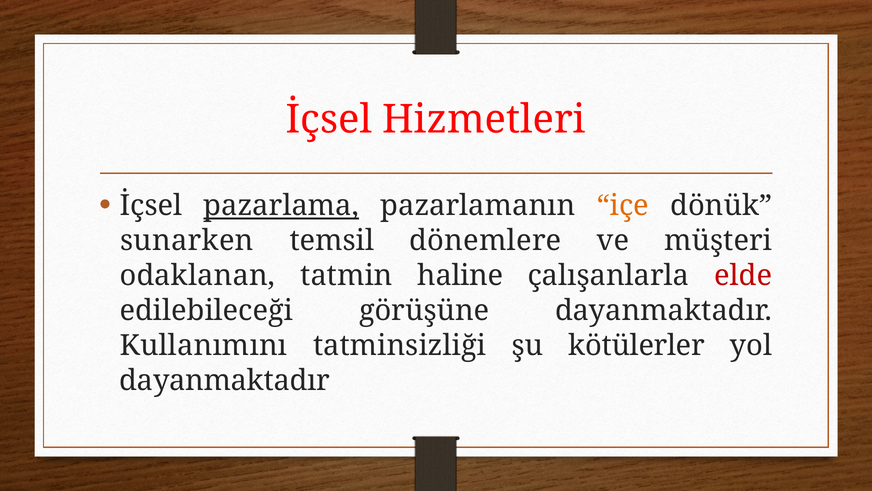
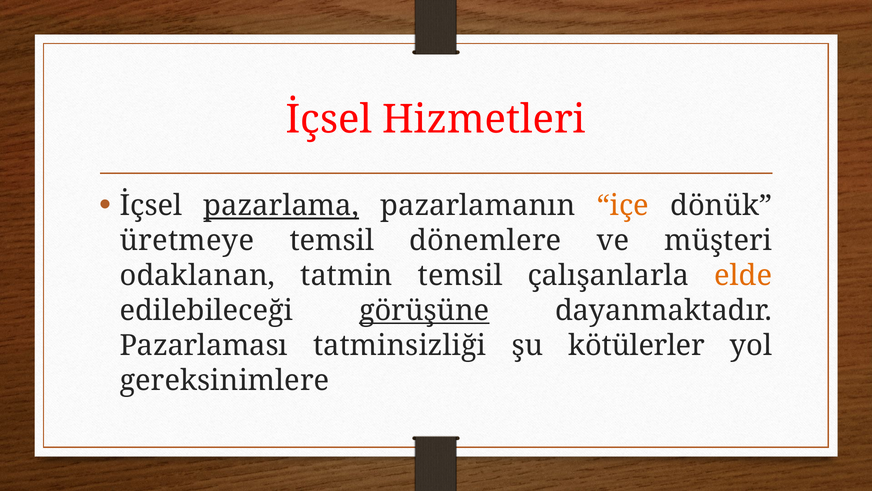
sunarken: sunarken -> üretmeye
tatmin haline: haline -> temsil
elde colour: red -> orange
görüşüne underline: none -> present
Kullanımını: Kullanımını -> Pazarlaması
dayanmaktadır at (225, 380): dayanmaktadır -> gereksinimlere
